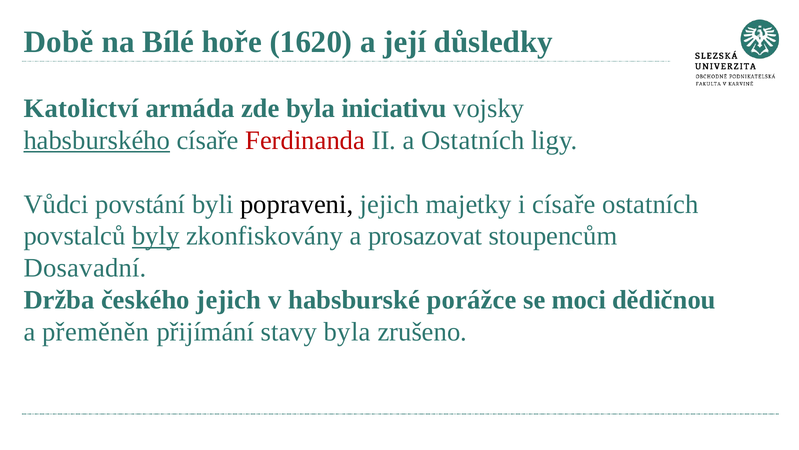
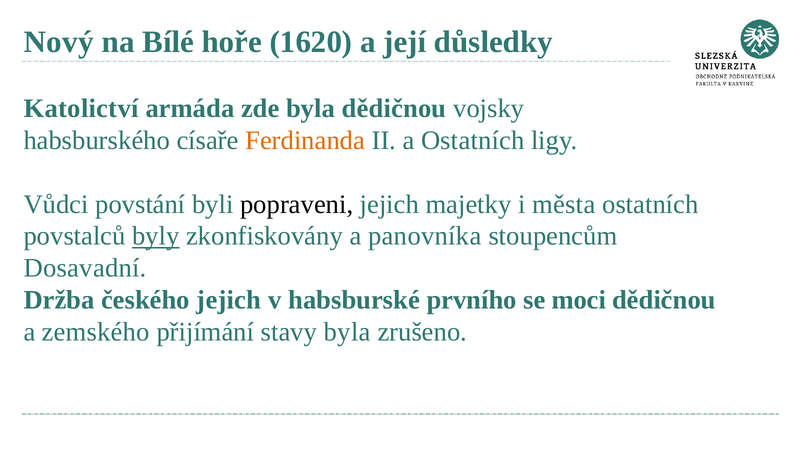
Době: Době -> Nový
byla iniciativu: iniciativu -> dědičnou
habsburského underline: present -> none
Ferdinanda colour: red -> orange
i císaře: císaře -> města
prosazovat: prosazovat -> panovníka
porážce: porážce -> prvního
přeměněn: přeměněn -> zemského
